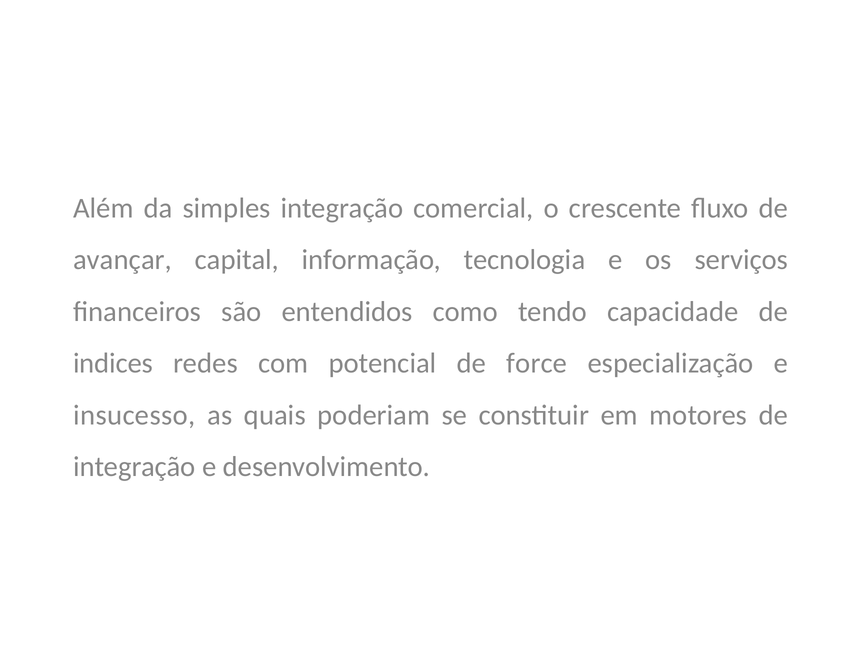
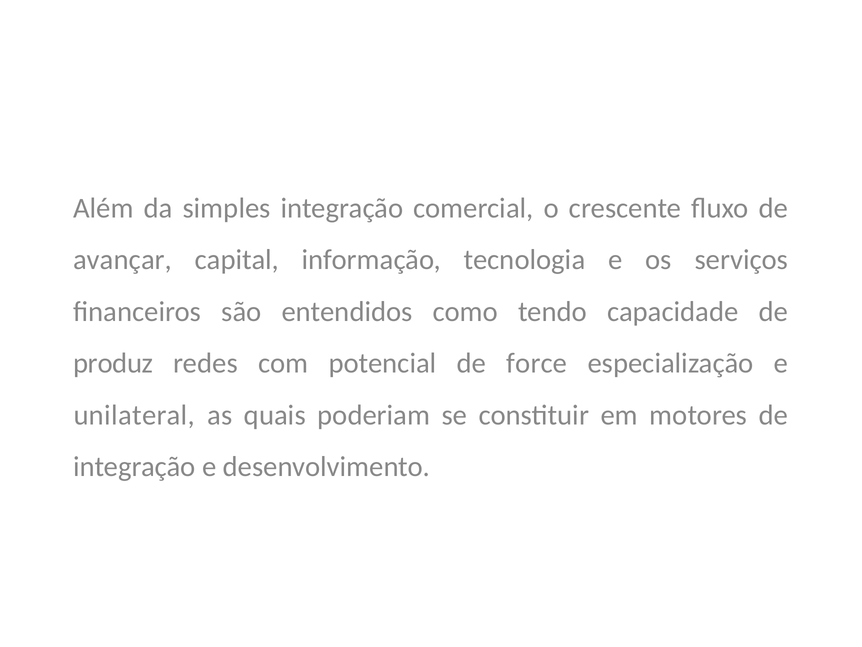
indices: indices -> produz
insucesso: insucesso -> unilateral
